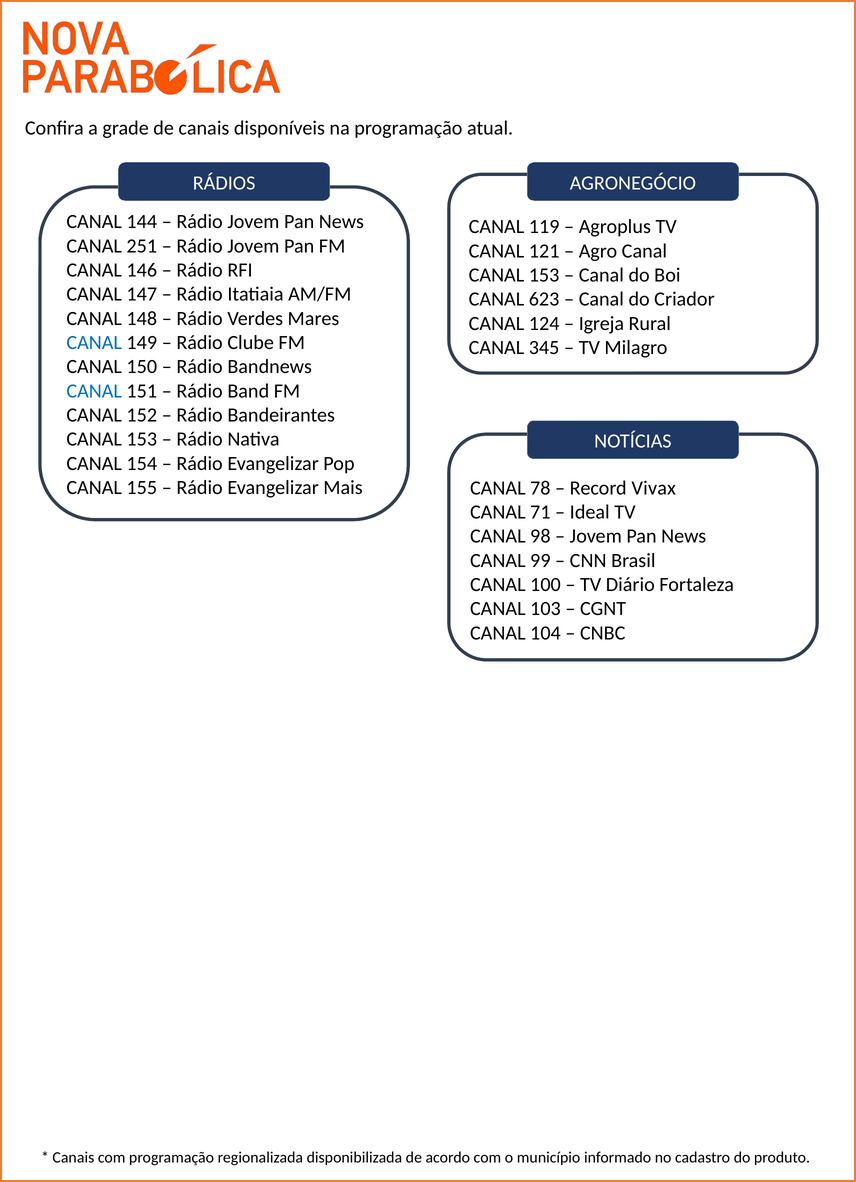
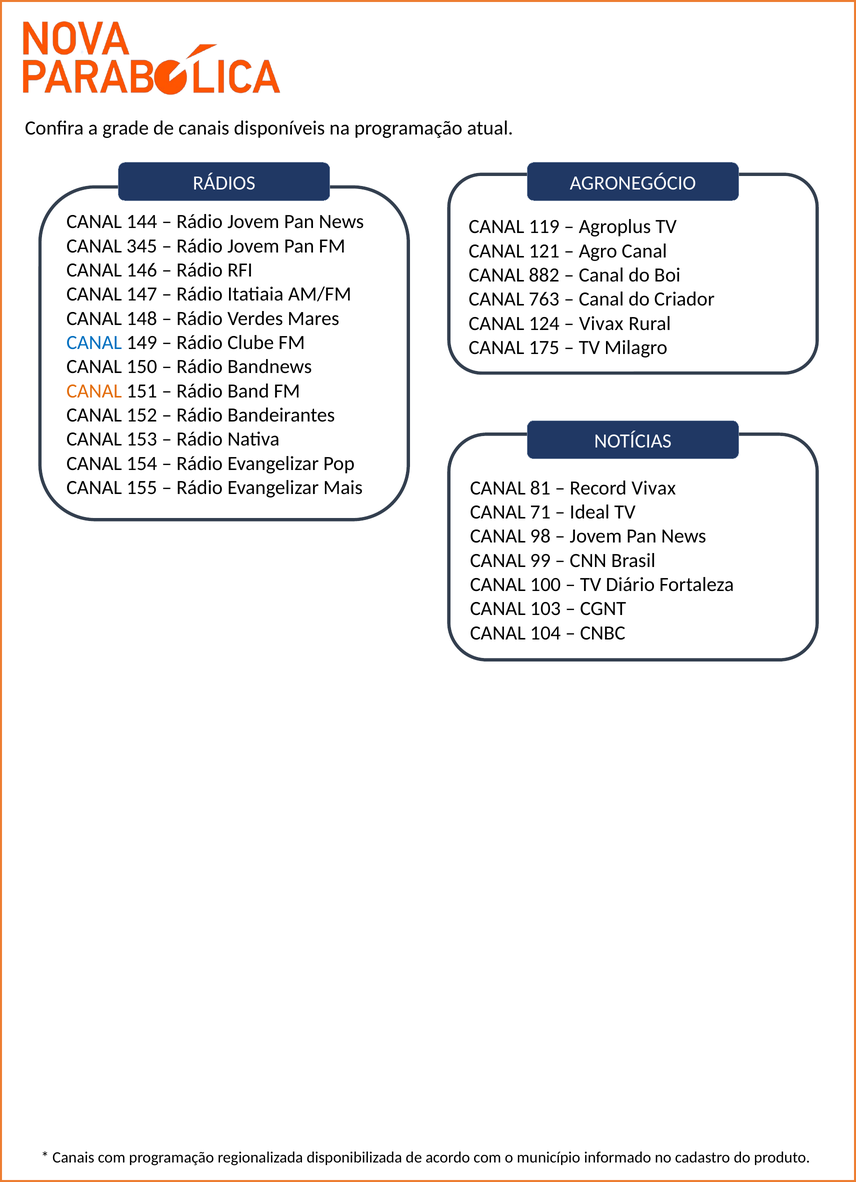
251: 251 -> 345
153 at (544, 275): 153 -> 882
623: 623 -> 763
Igreja at (601, 323): Igreja -> Vivax
345: 345 -> 175
CANAL at (94, 391) colour: blue -> orange
78: 78 -> 81
